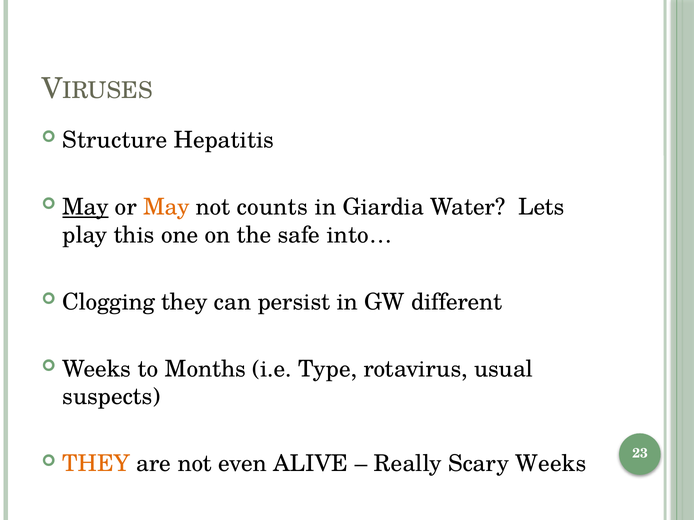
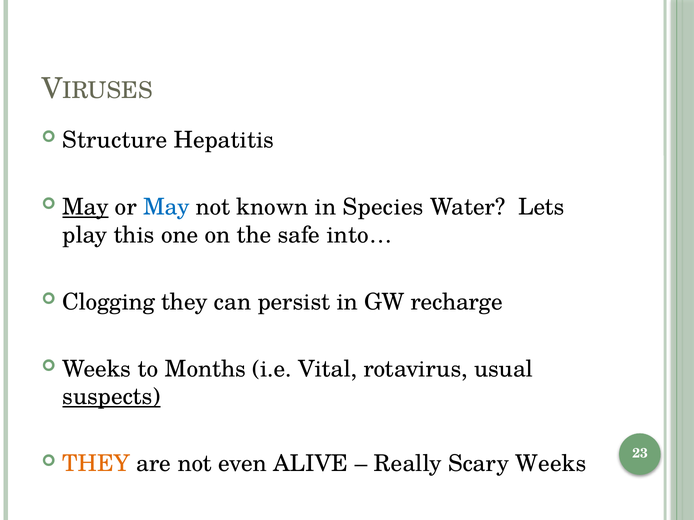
May at (166, 207) colour: orange -> blue
counts: counts -> known
Giardia: Giardia -> Species
different: different -> recharge
Type: Type -> Vital
suspects underline: none -> present
